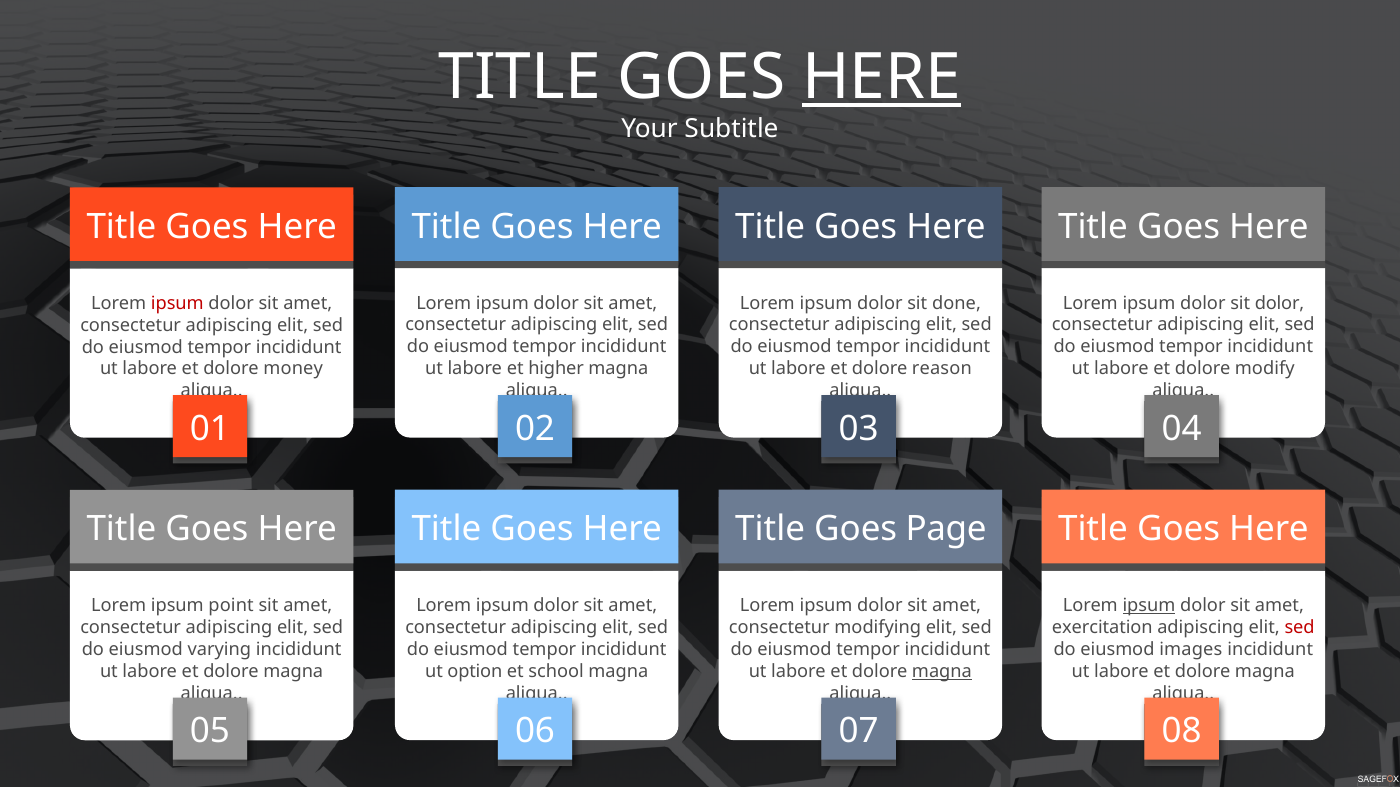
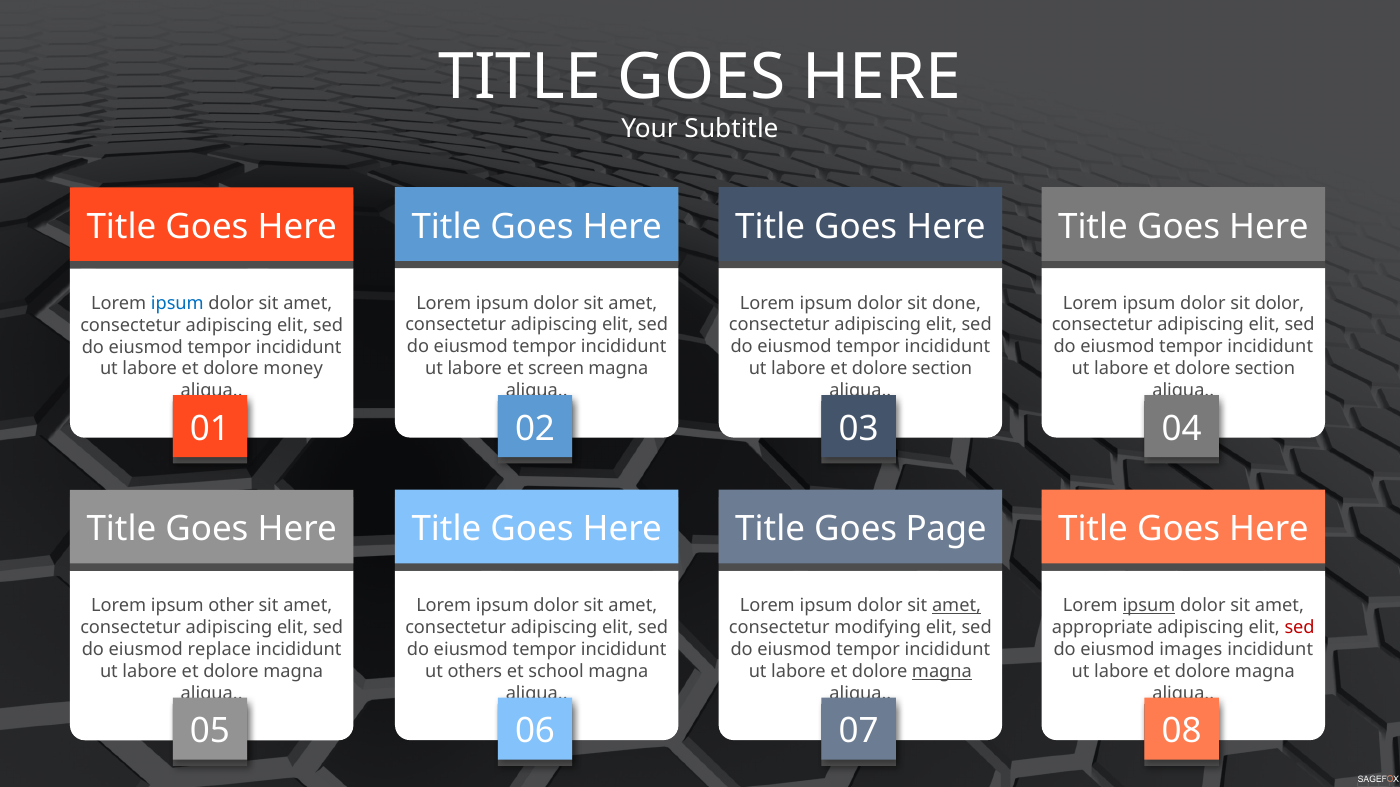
HERE at (882, 78) underline: present -> none
ipsum at (177, 303) colour: red -> blue
higher: higher -> screen
reason at (942, 369): reason -> section
modify at (1265, 369): modify -> section
amet at (957, 606) underline: none -> present
point: point -> other
exercitation: exercitation -> appropriate
varying: varying -> replace
option: option -> others
